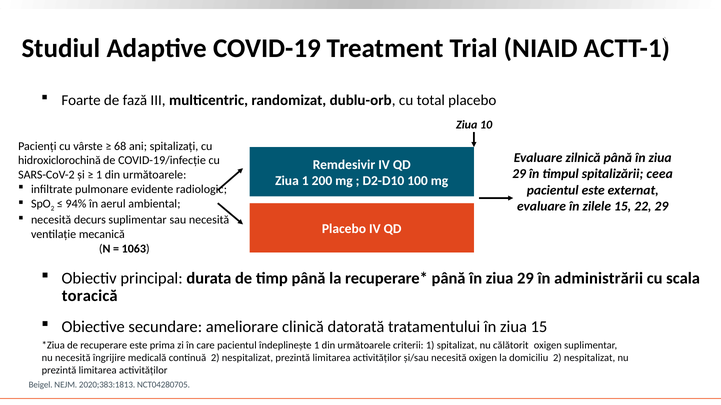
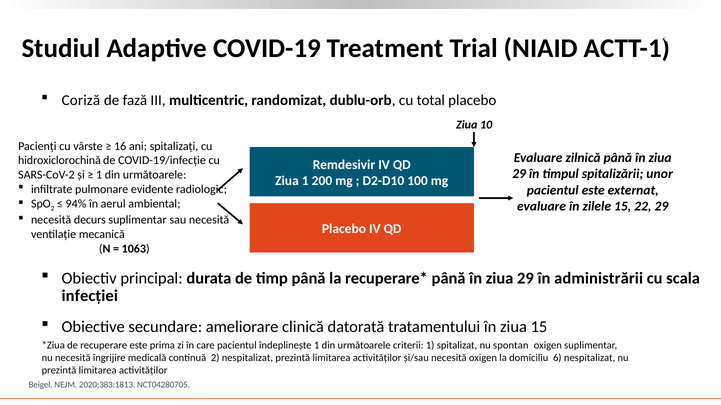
Foarte: Foarte -> Coriză
68: 68 -> 16
ceea: ceea -> unor
toracică: toracică -> infecției
călătorit: călătorit -> spontan
domiciliu 2: 2 -> 6
